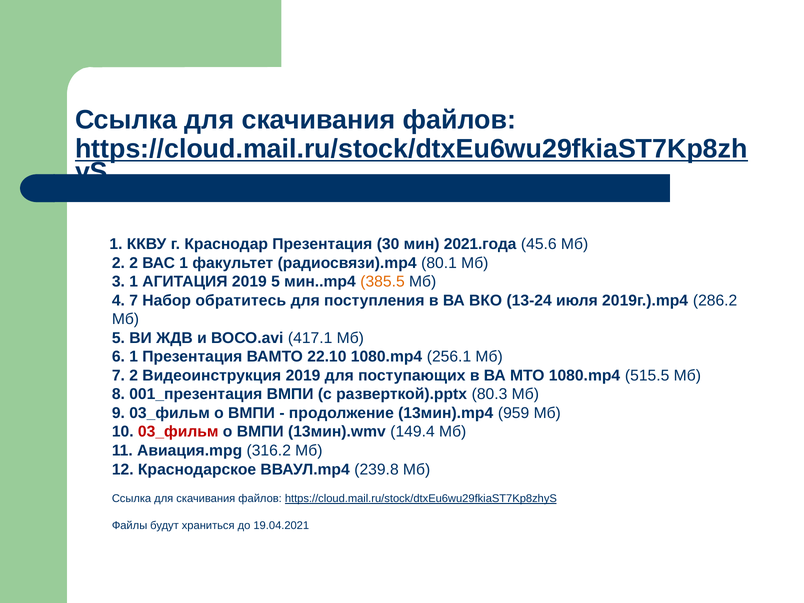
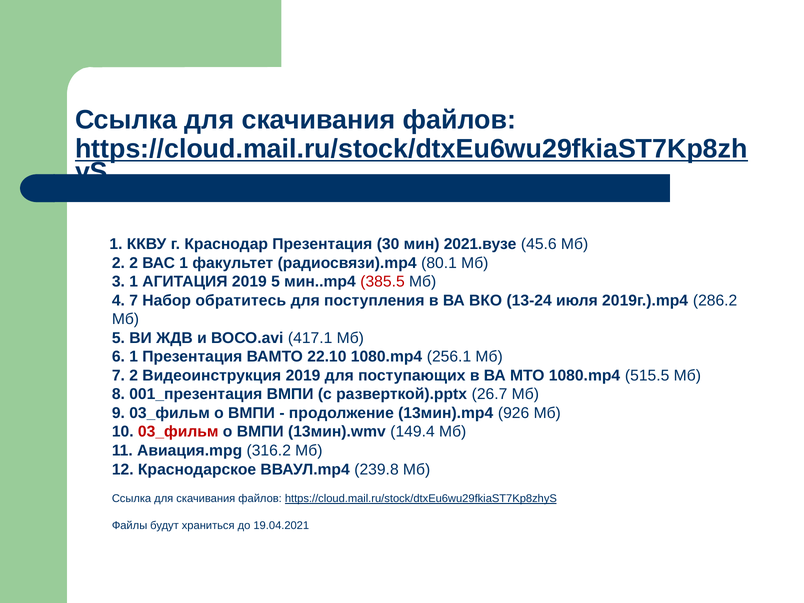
2021.года: 2021.года -> 2021.вузе
385.5 colour: orange -> red
80.3: 80.3 -> 26.7
959: 959 -> 926
